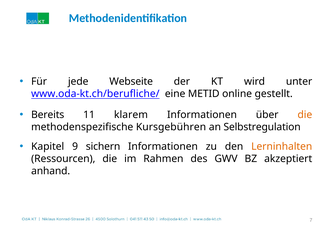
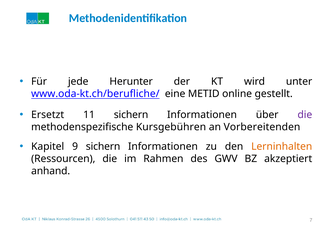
Webseite: Webseite -> Herunter
Bereits: Bereits -> Ersetzt
11 klarem: klarem -> sichern
die at (305, 115) colour: orange -> purple
Selbstregulation: Selbstregulation -> Vorbereitenden
